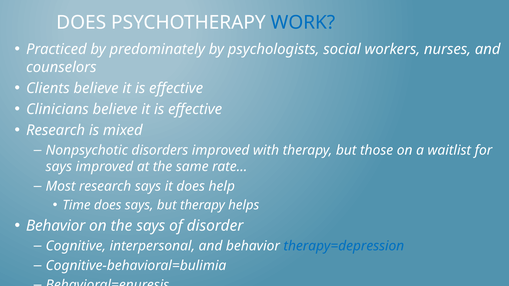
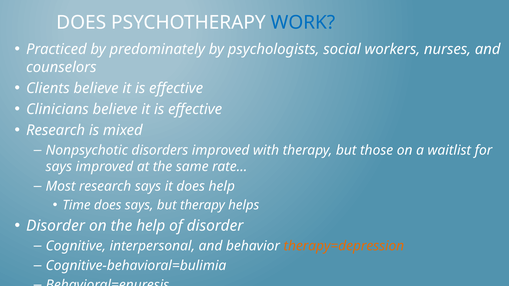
Behavior at (56, 226): Behavior -> Disorder
the says: says -> help
therapy=depression colour: blue -> orange
